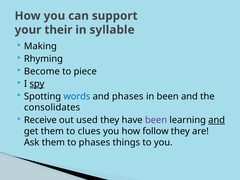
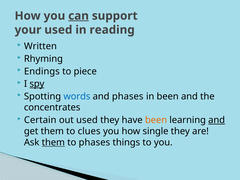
can underline: none -> present
your their: their -> used
syllable: syllable -> reading
Making: Making -> Written
Become: Become -> Endings
consolidates: consolidates -> concentrates
Receive: Receive -> Certain
been at (156, 120) colour: purple -> orange
follow: follow -> single
them at (53, 142) underline: none -> present
